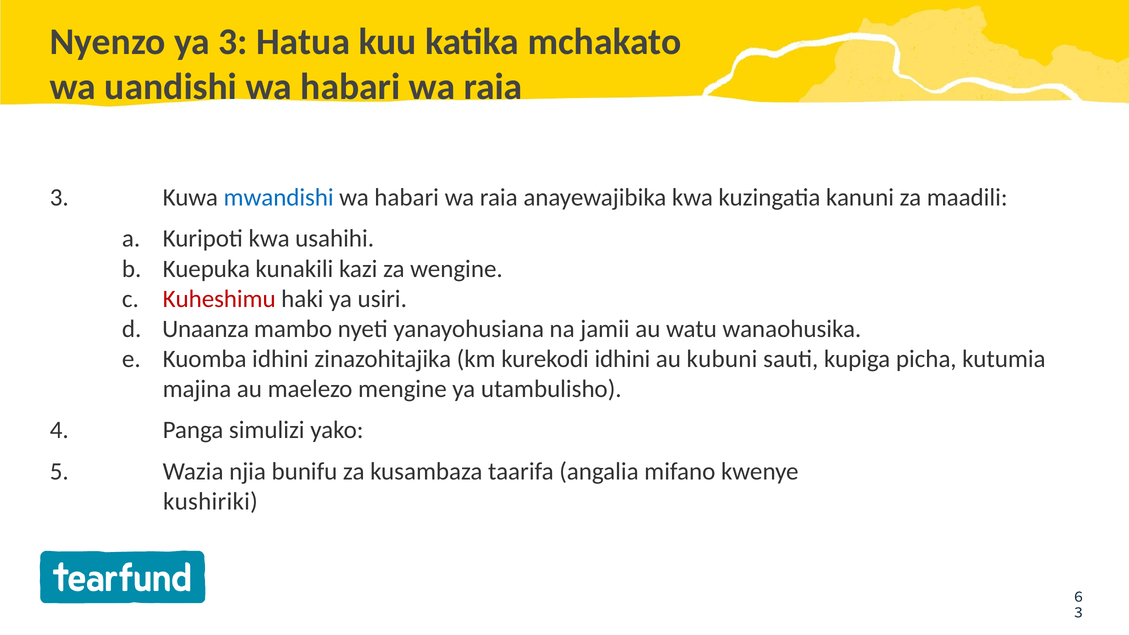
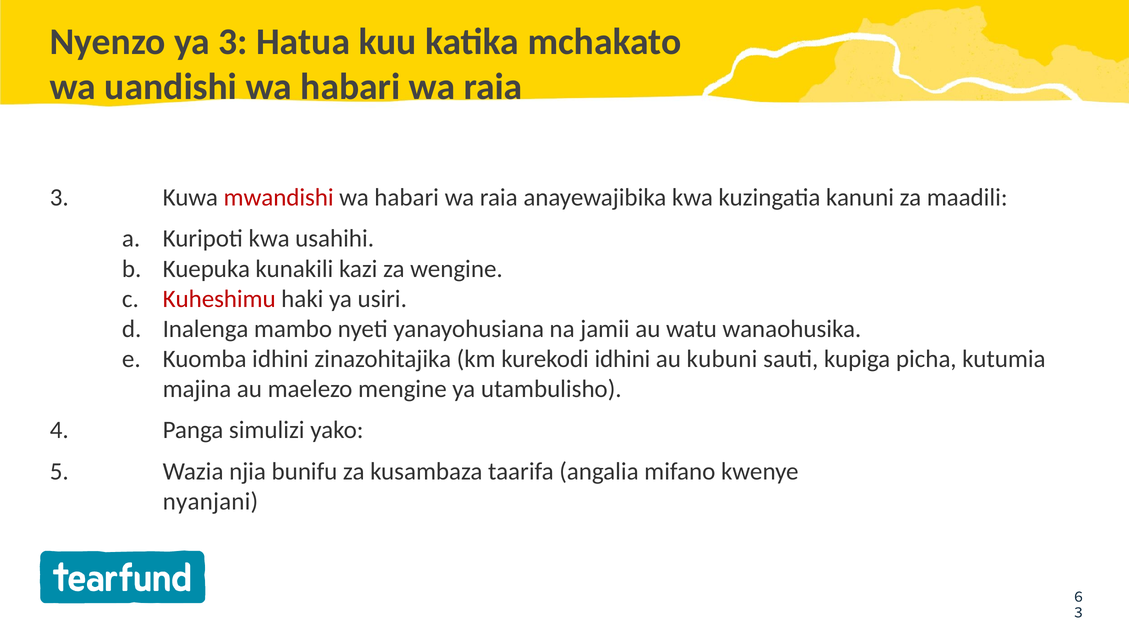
mwandishi colour: blue -> red
Unaanza: Unaanza -> Inalenga
kushiriki: kushiriki -> nyanjani
